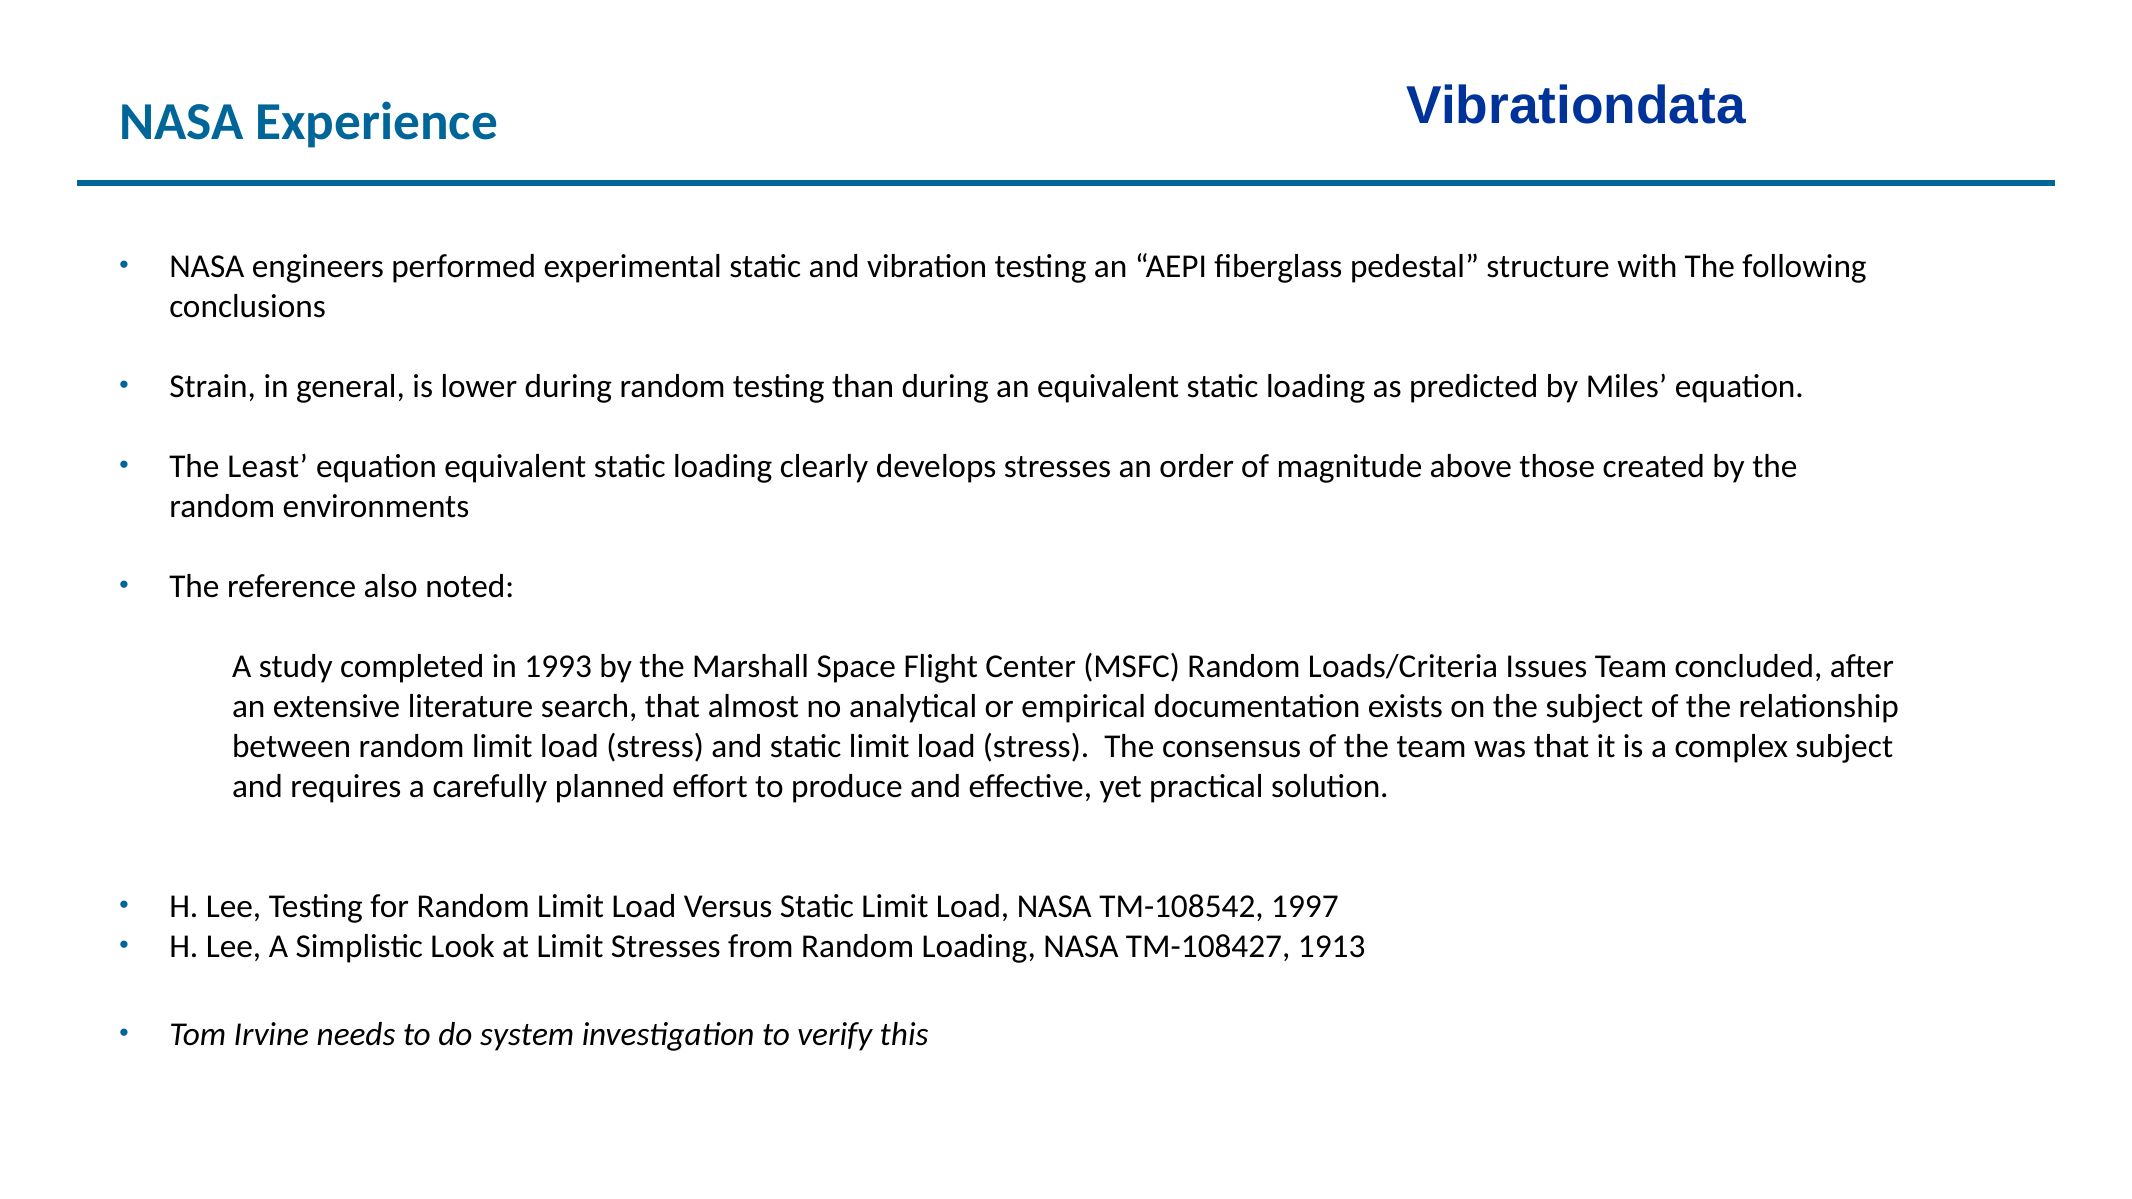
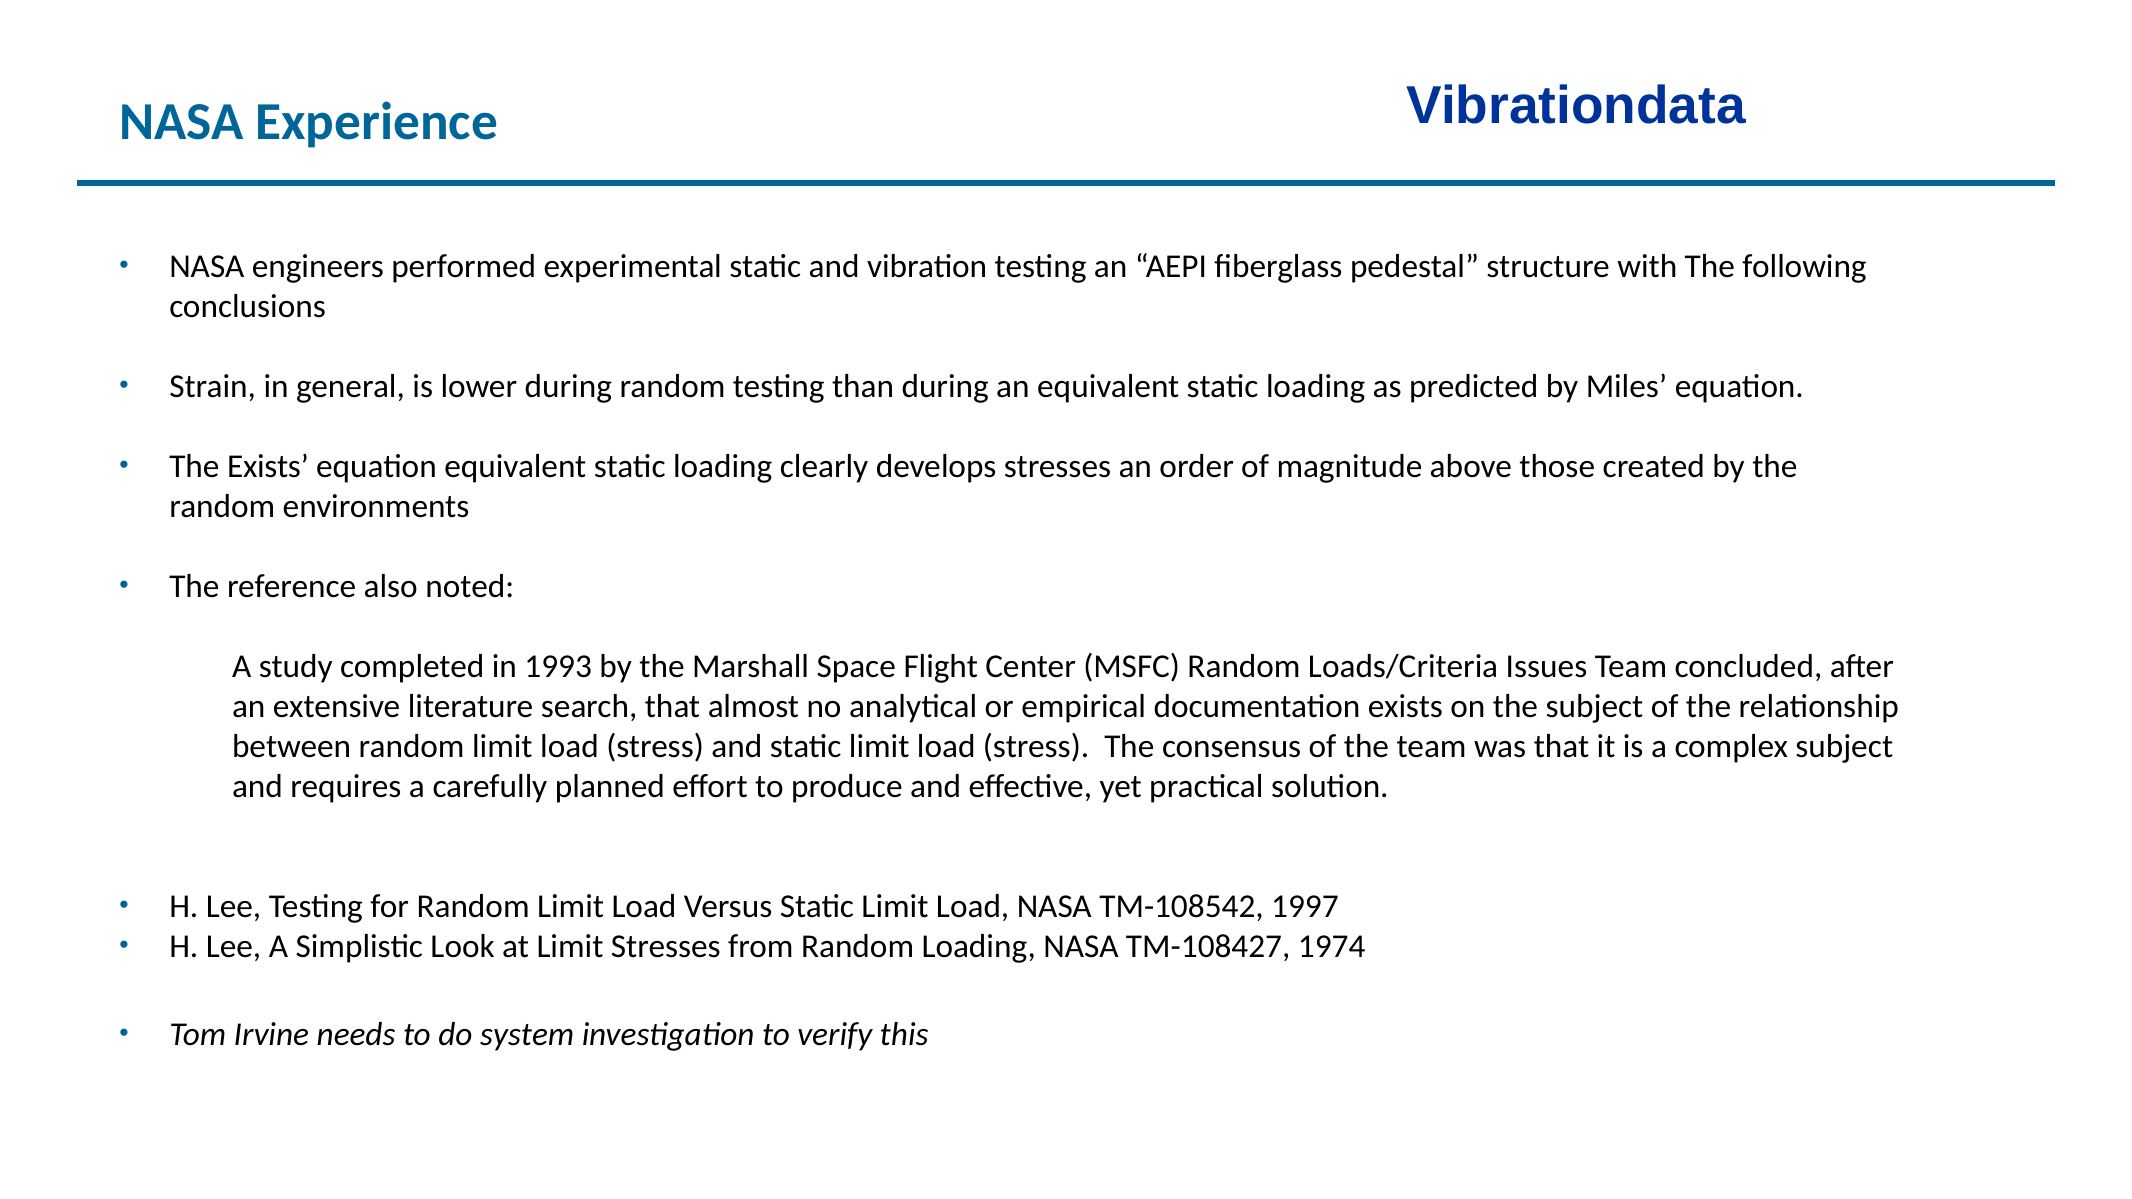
The Least: Least -> Exists
1913: 1913 -> 1974
